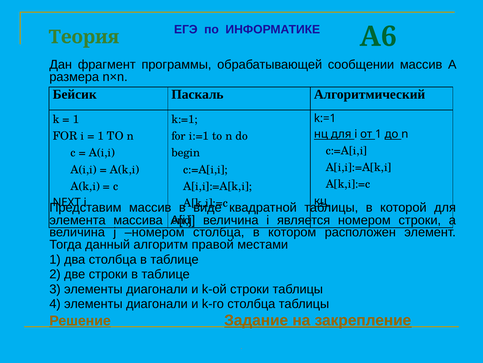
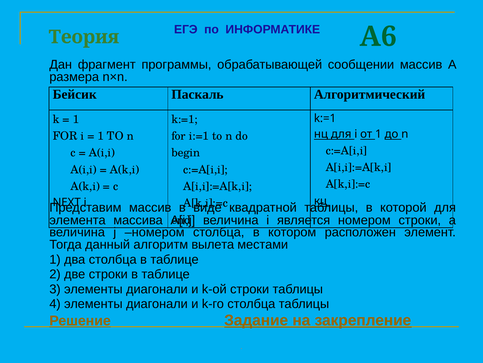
правой: правой -> вылета
